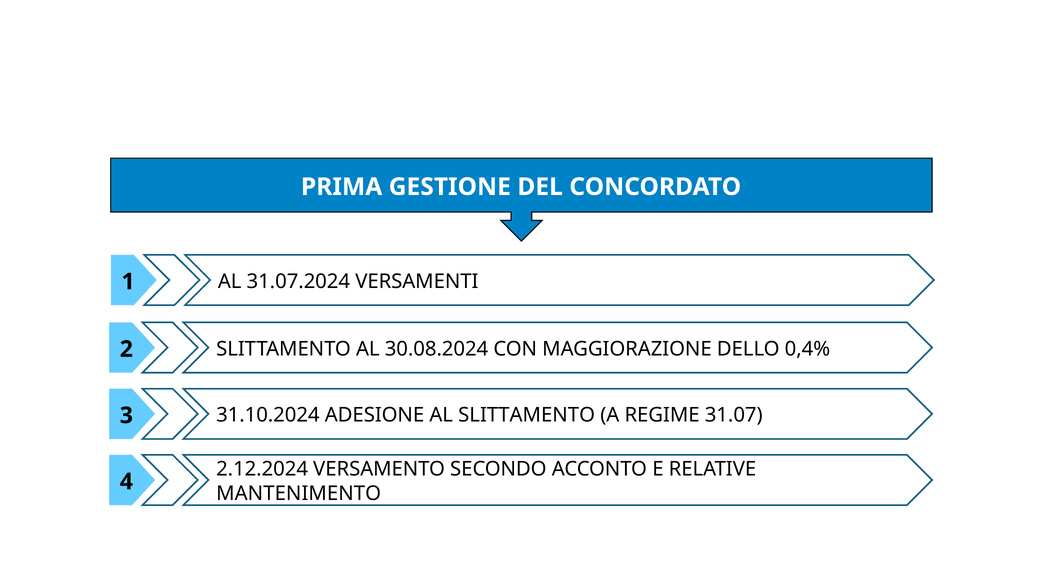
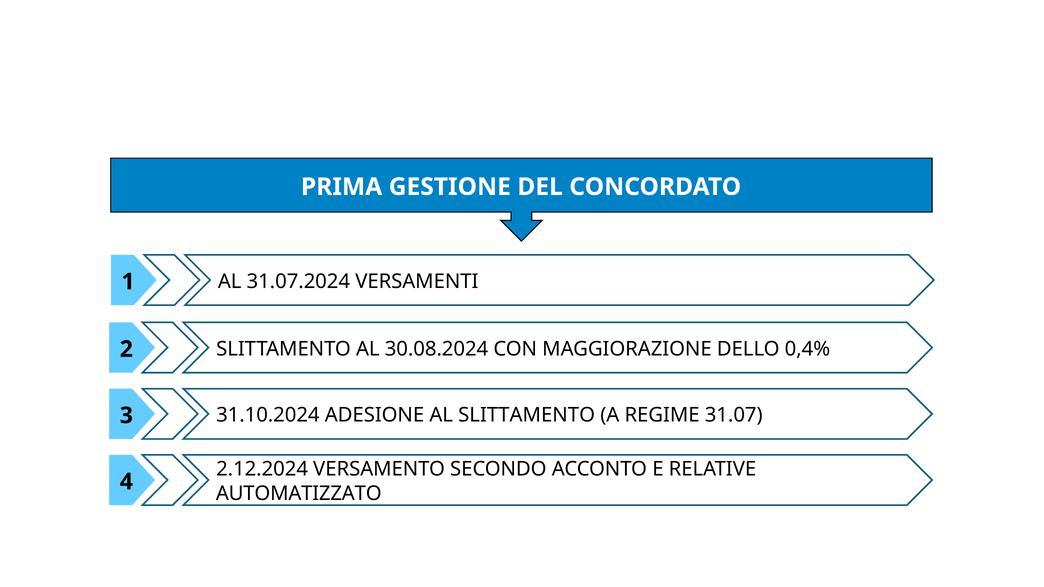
MANTENIMENTO: MANTENIMENTO -> AUTOMATIZZATO
